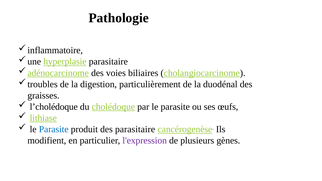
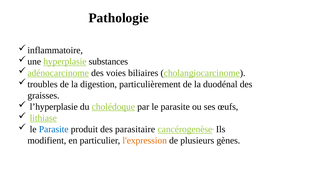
hyperplasie parasitaire: parasitaire -> substances
l’cholédoque: l’cholédoque -> l’hyperplasie
l'expression colour: purple -> orange
